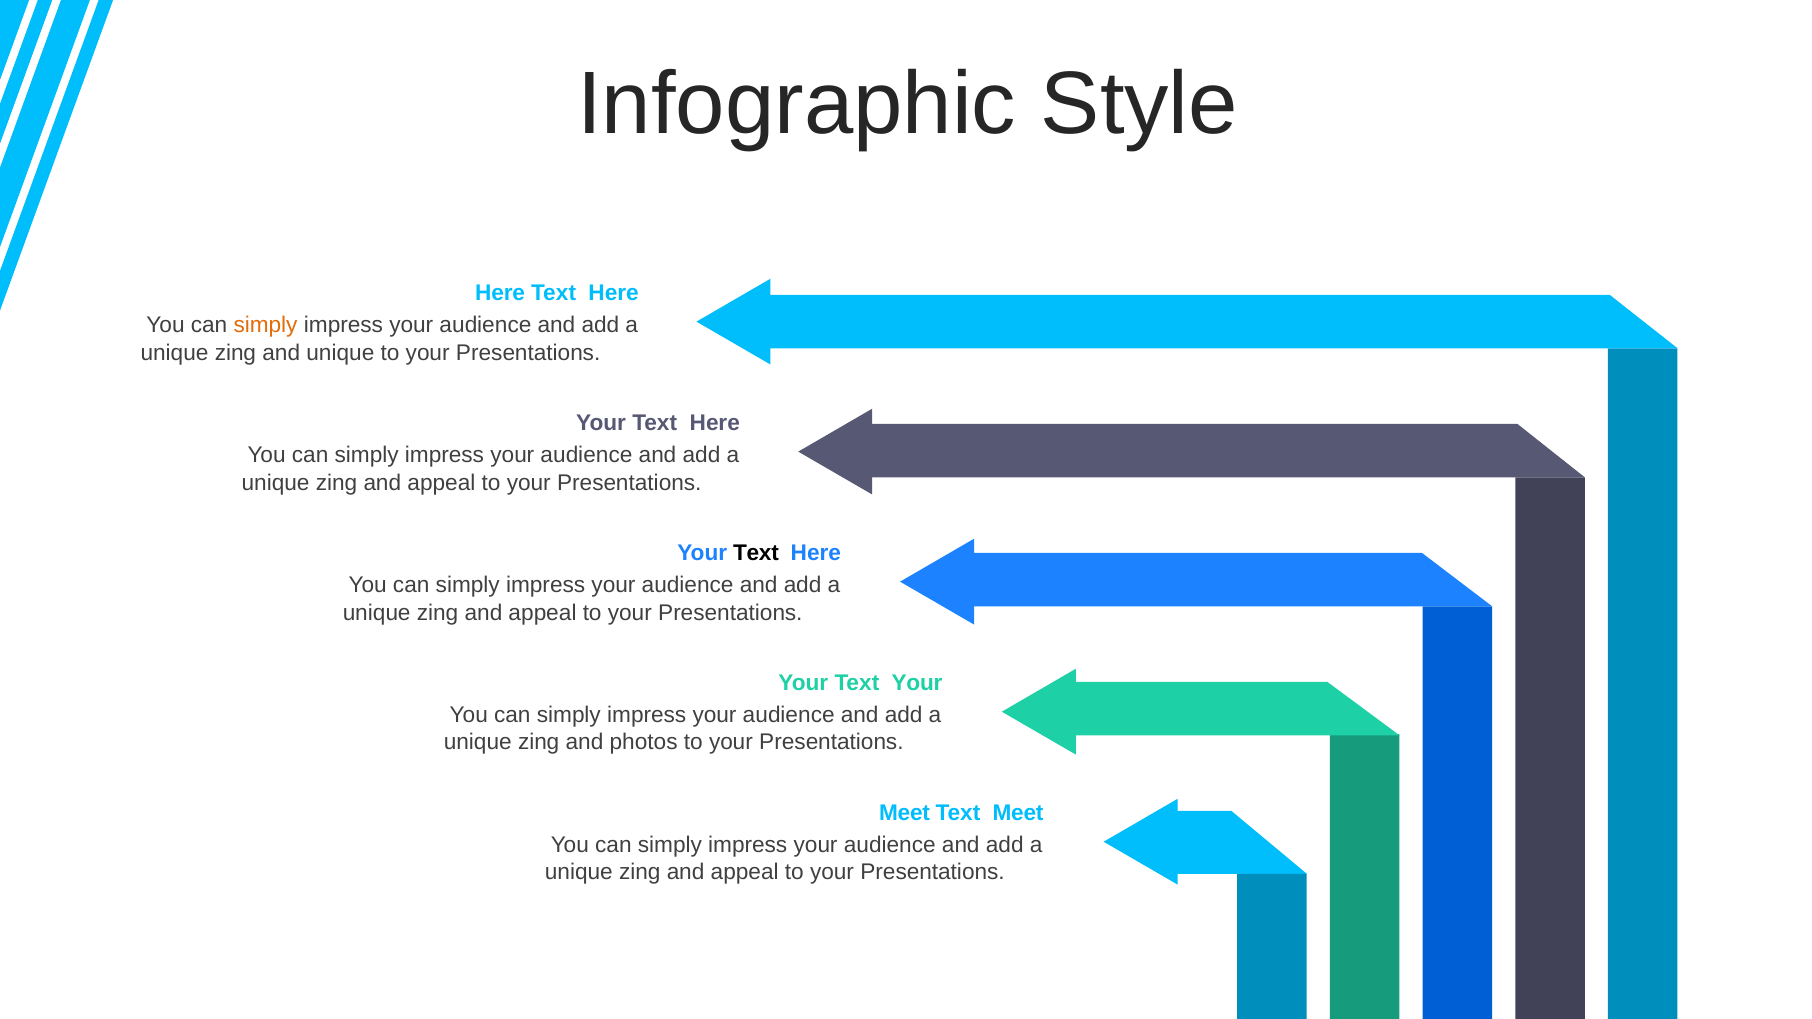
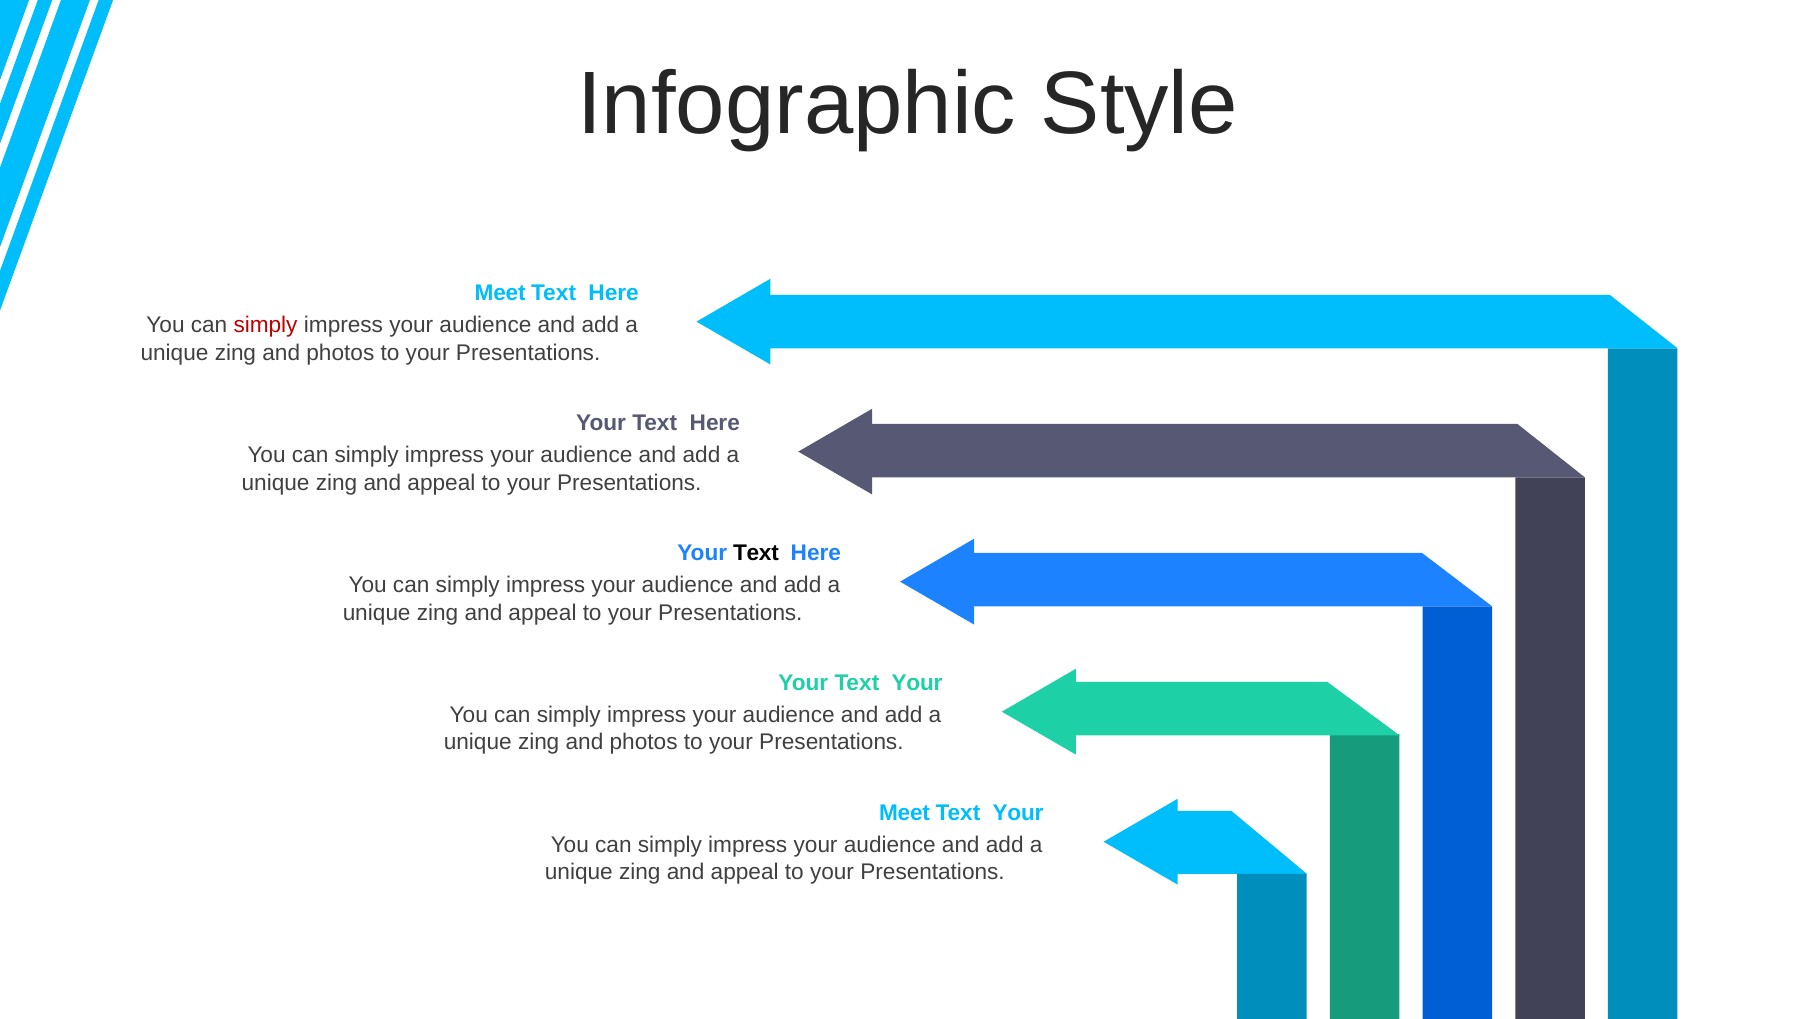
Here at (500, 293): Here -> Meet
simply at (266, 325) colour: orange -> red
unique at (340, 353): unique -> photos
Meet at (1018, 813): Meet -> Your
